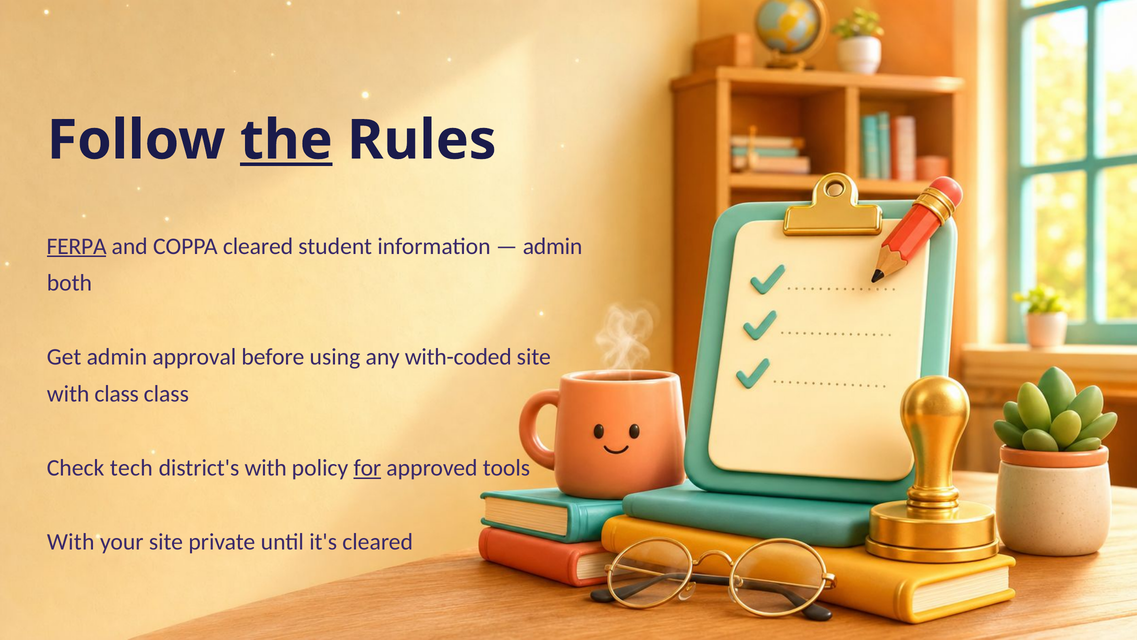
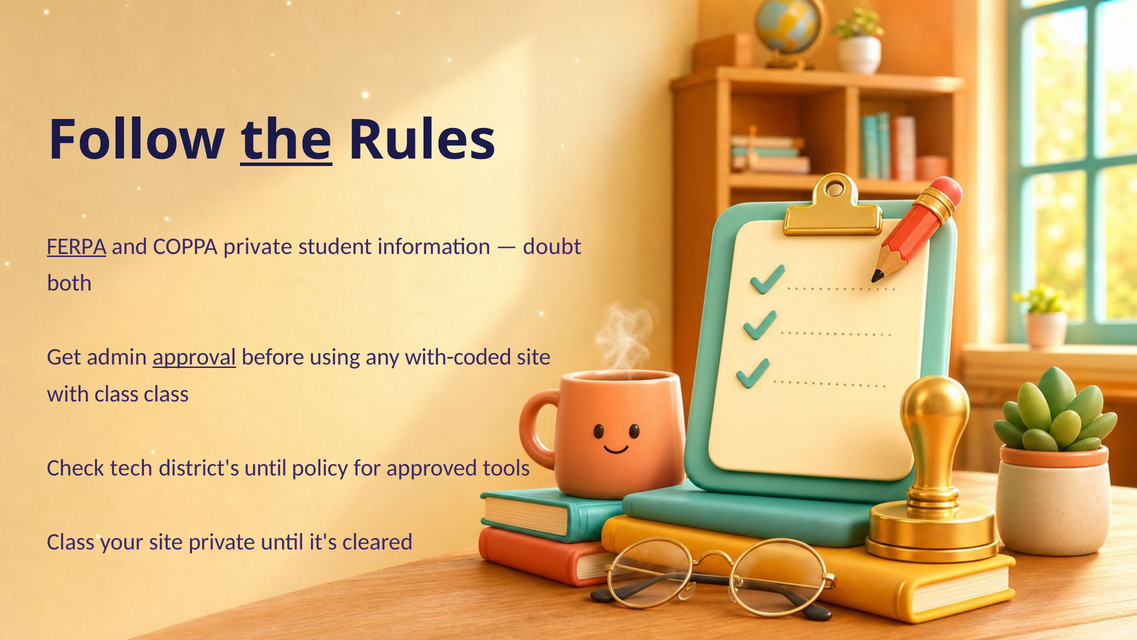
COPPA cleared: cleared -> private
admin at (553, 246): admin -> doubt
approval underline: none -> present
district's with: with -> until
for underline: present -> none
With at (71, 541): With -> Class
